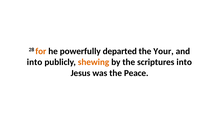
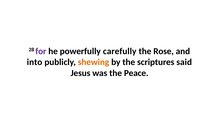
for colour: orange -> purple
departed: departed -> carefully
Your: Your -> Rose
scriptures into: into -> said
